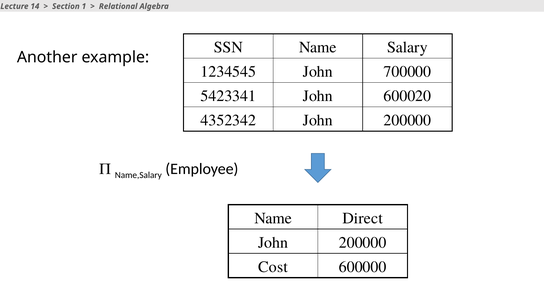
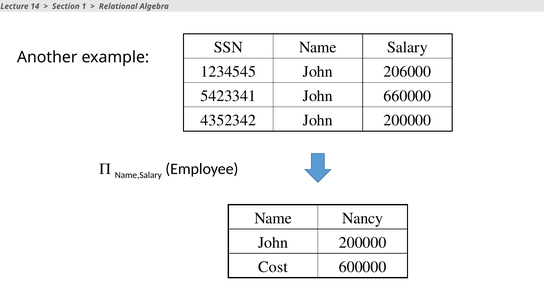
700000: 700000 -> 206000
600020: 600020 -> 660000
Direct: Direct -> Nancy
